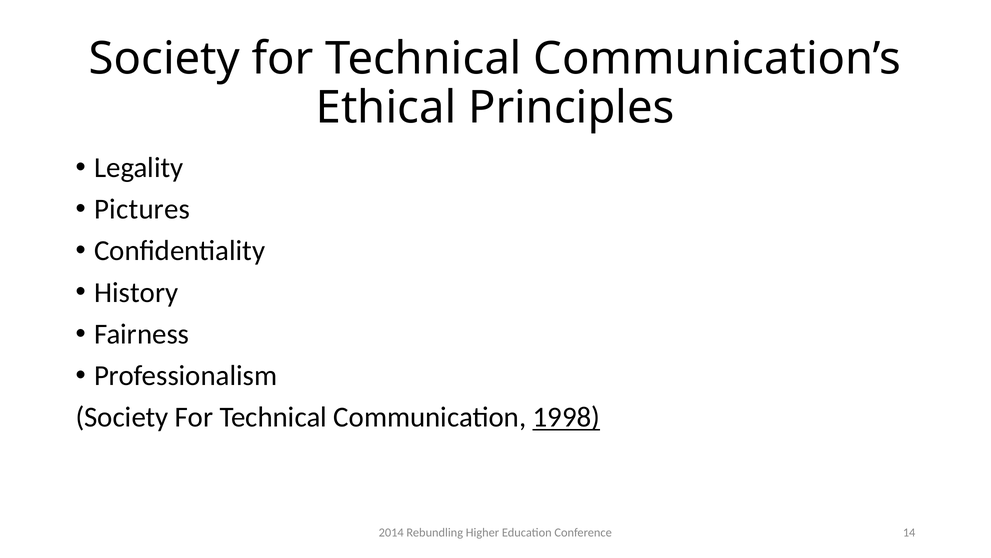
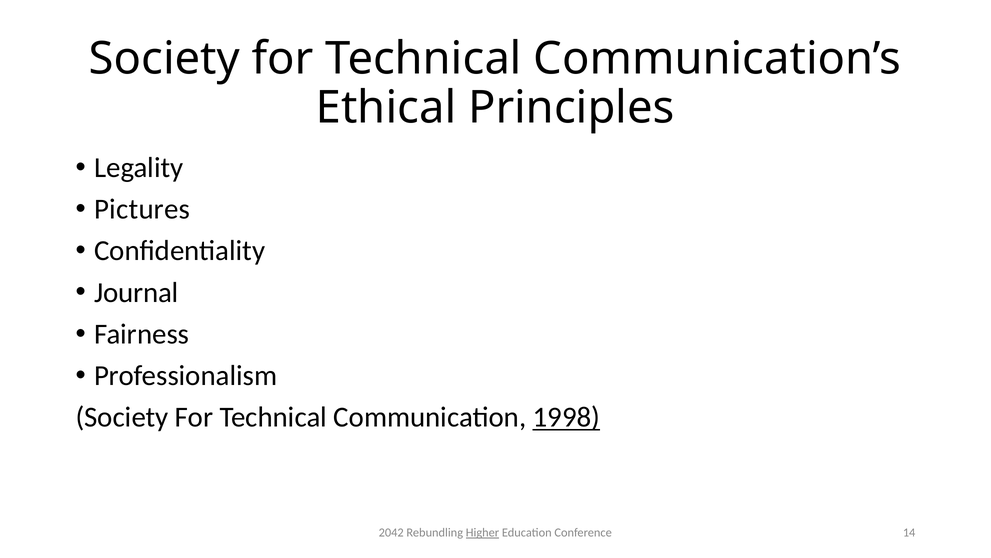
History: History -> Journal
2014: 2014 -> 2042
Higher underline: none -> present
